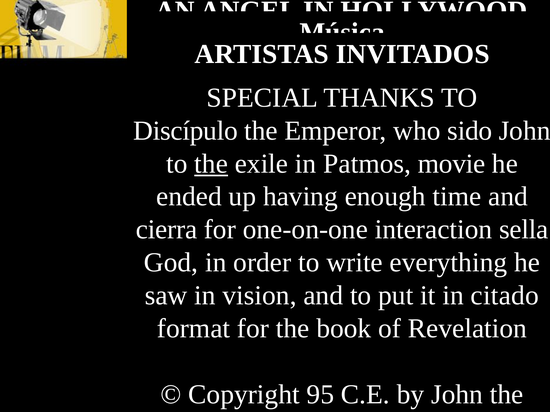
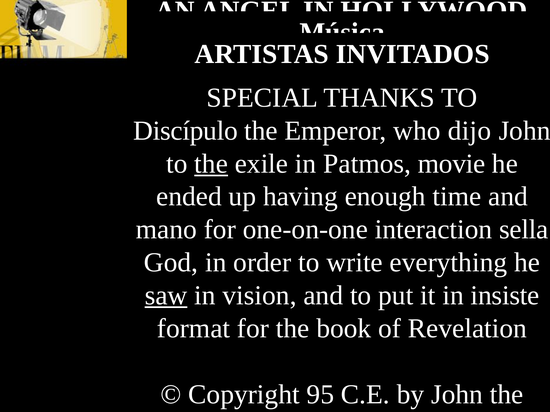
sido: sido -> dijo
cierra: cierra -> mano
saw underline: none -> present
citado: citado -> insiste
